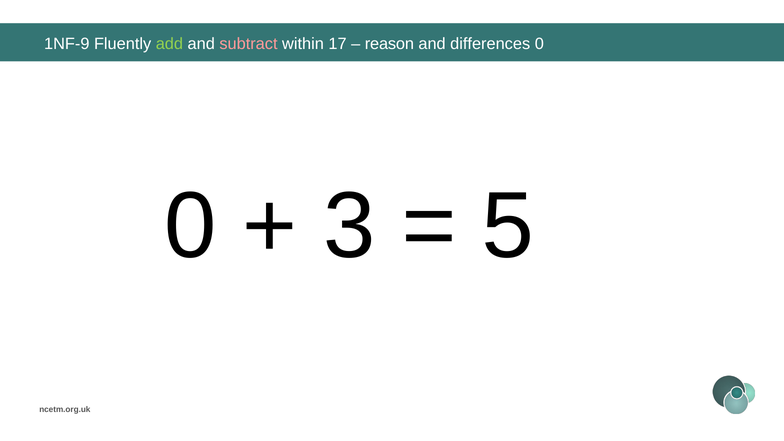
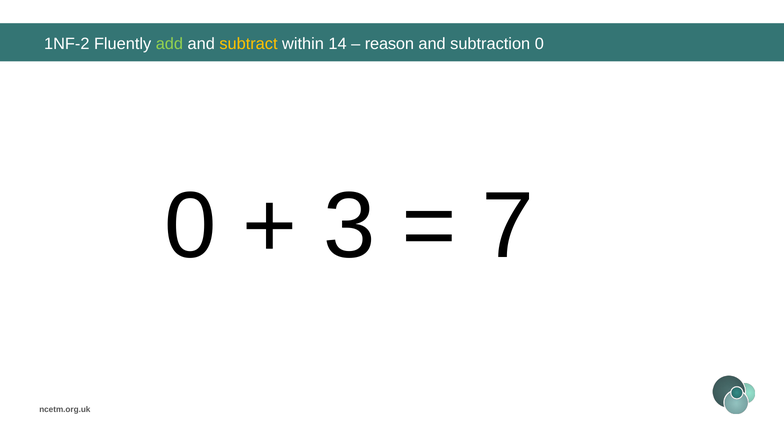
1NF-9: 1NF-9 -> 1NF-2
subtract colour: pink -> yellow
17: 17 -> 14
differences: differences -> subtraction
5: 5 -> 7
